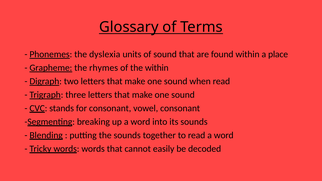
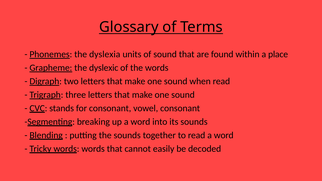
rhymes: rhymes -> dyslexic
the within: within -> words
